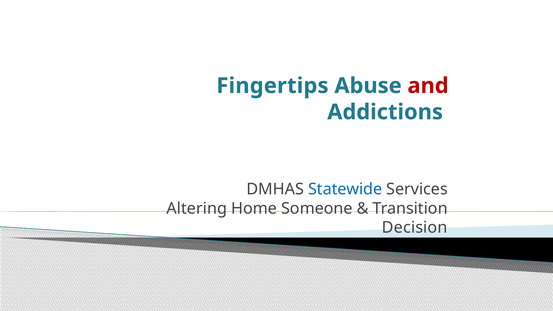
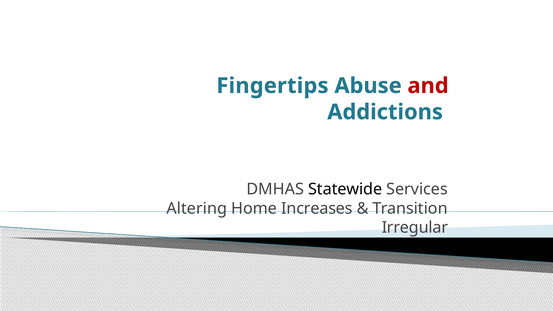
Statewide colour: blue -> black
Someone: Someone -> Increases
Decision: Decision -> Irregular
